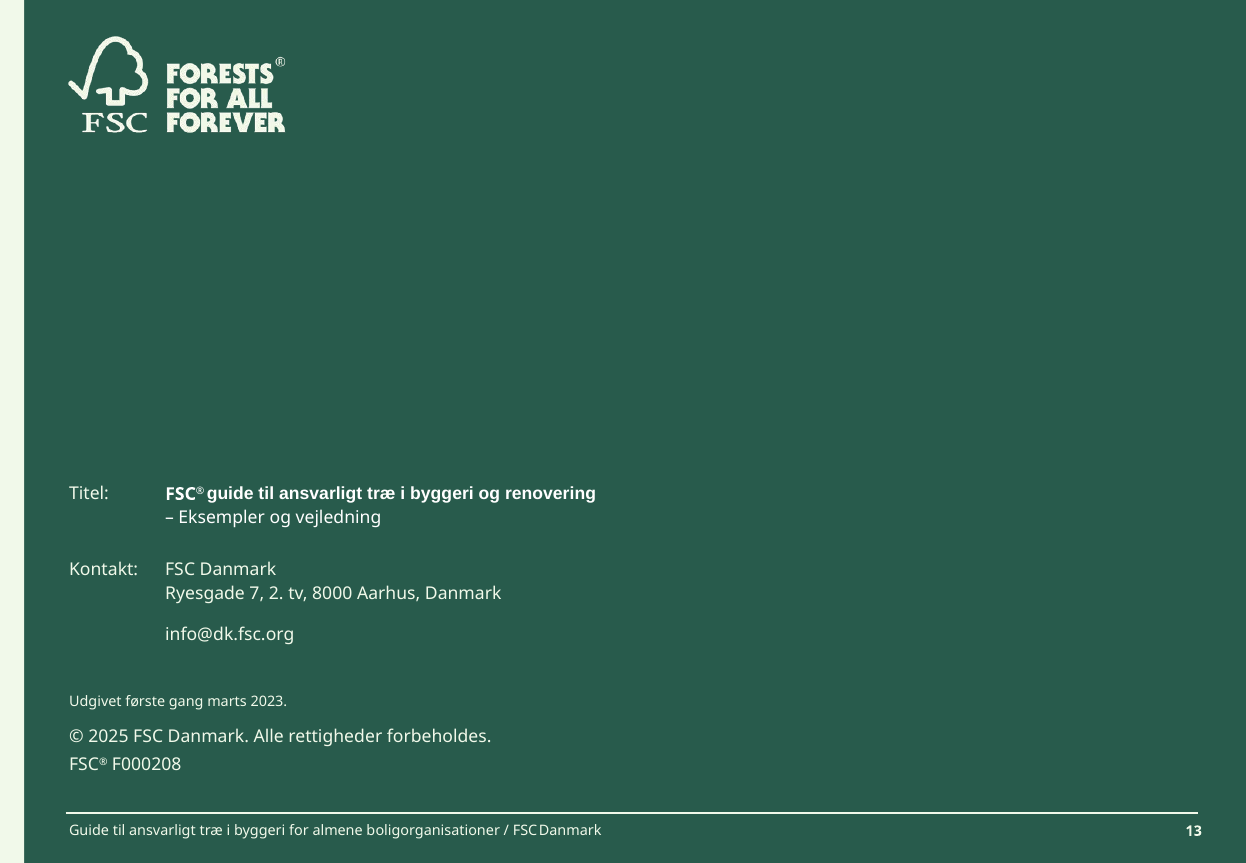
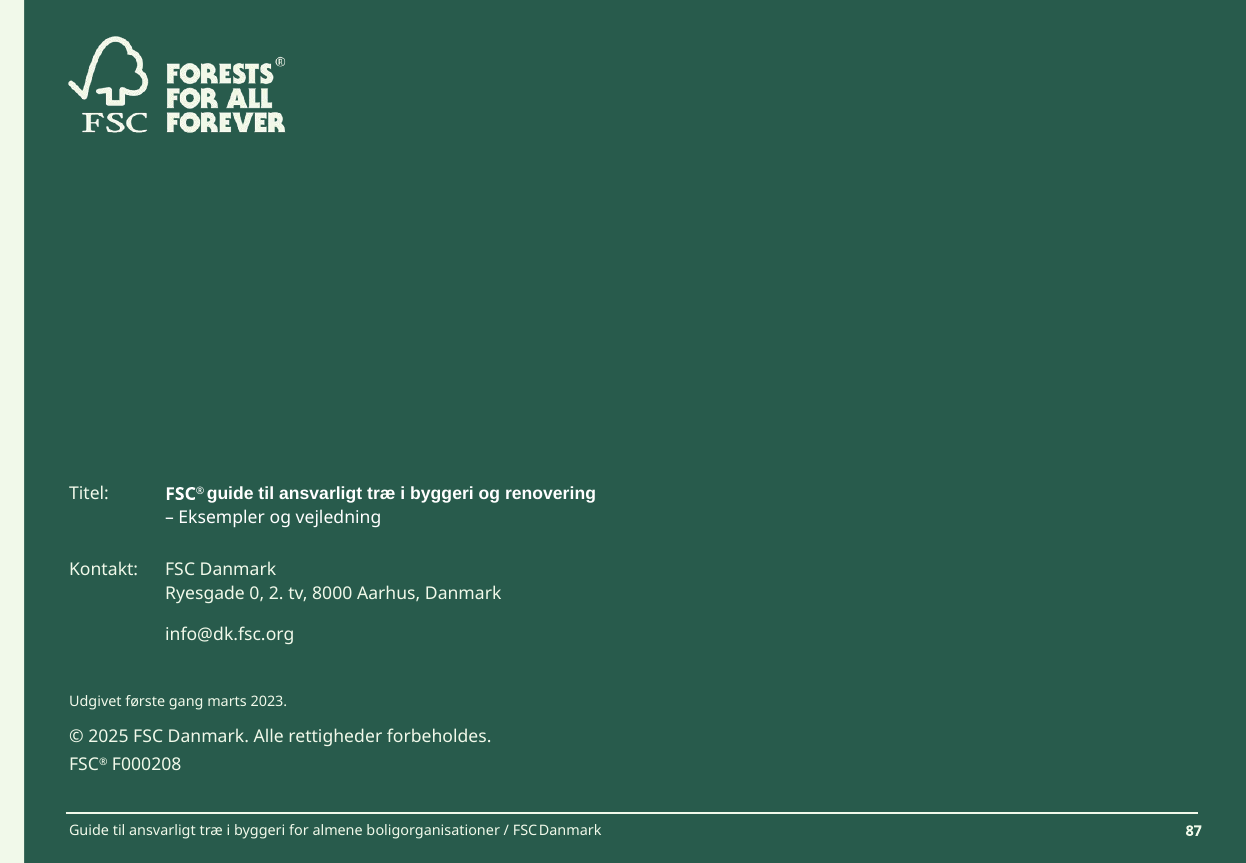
7: 7 -> 0
13: 13 -> 87
